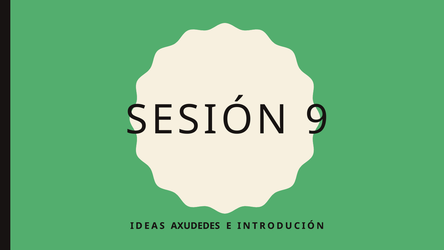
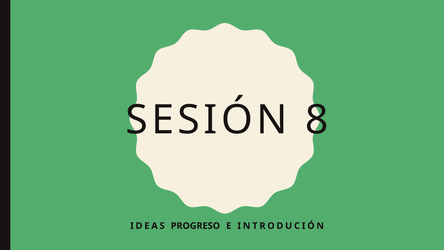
9: 9 -> 8
AXUDEDES: AXUDEDES -> PROGRESO
